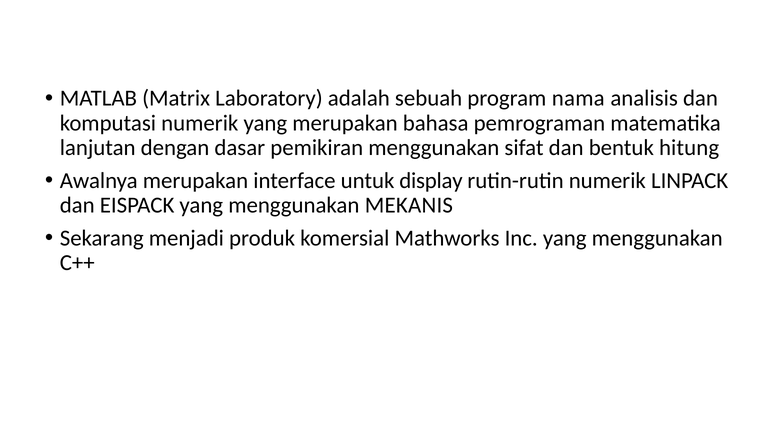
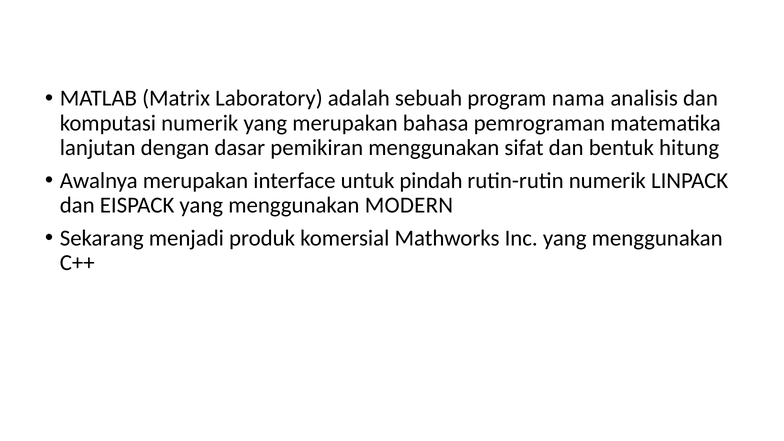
display: display -> pindah
MEKANIS: MEKANIS -> MODERN
